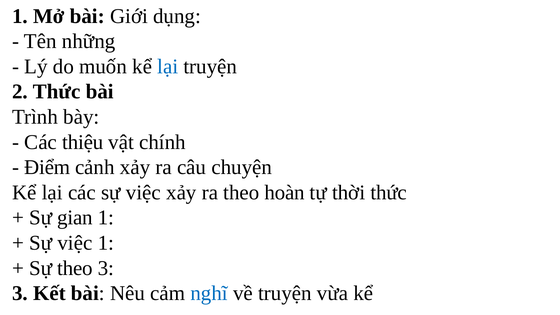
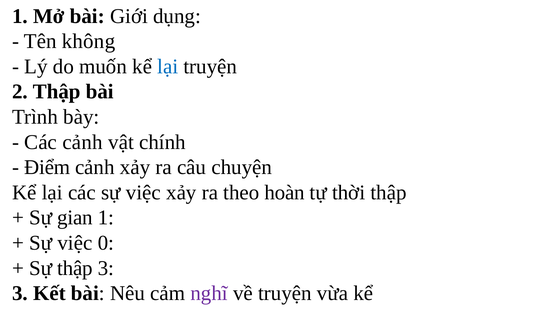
những: những -> không
2 Thức: Thức -> Thập
Các thiệu: thiệu -> cảnh
thời thức: thức -> thập
việc 1: 1 -> 0
Sự theo: theo -> thập
nghĩ colour: blue -> purple
